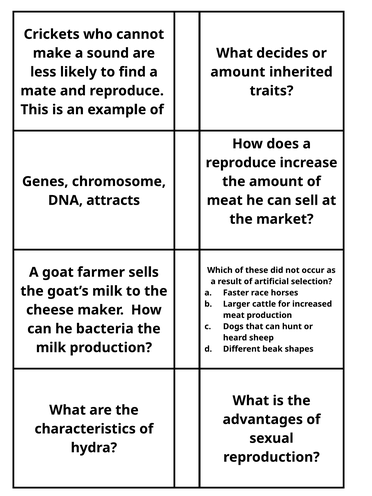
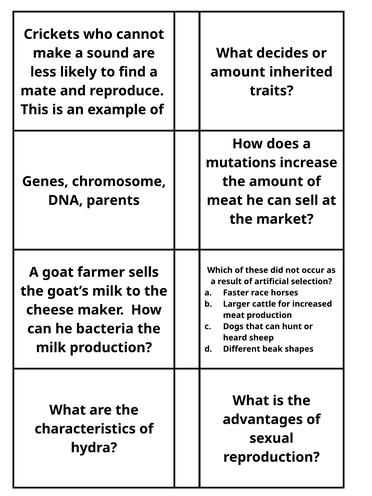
reproduce at (241, 163): reproduce -> mutations
attracts: attracts -> parents
